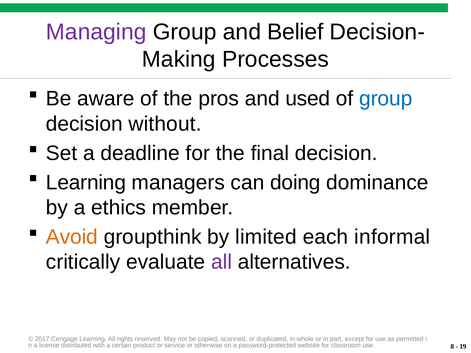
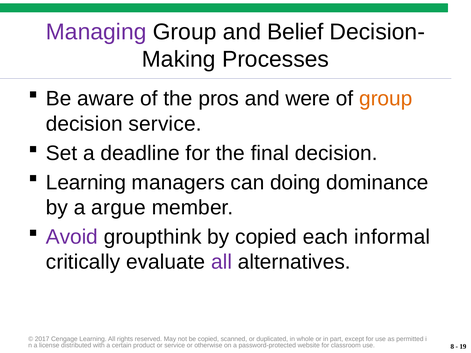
used: used -> were
group at (386, 99) colour: blue -> orange
decision without: without -> service
ethics: ethics -> argue
Avoid colour: orange -> purple
by limited: limited -> copied
